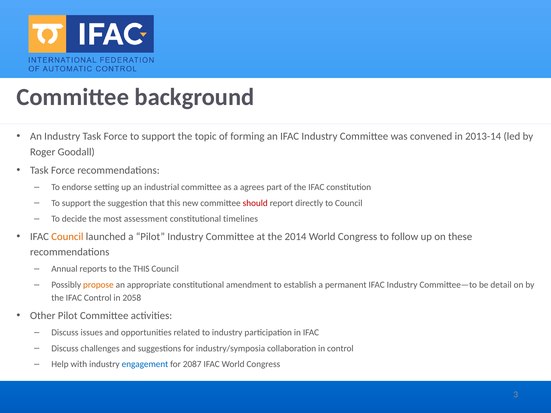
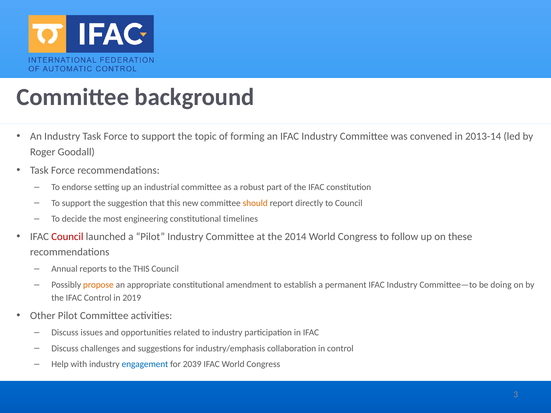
agrees: agrees -> robust
should colour: red -> orange
assessment: assessment -> engineering
Council at (67, 237) colour: orange -> red
detail: detail -> doing
2058: 2058 -> 2019
industry/symposia: industry/symposia -> industry/emphasis
2087: 2087 -> 2039
